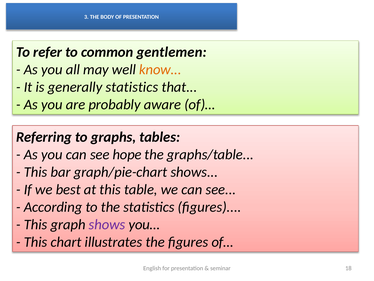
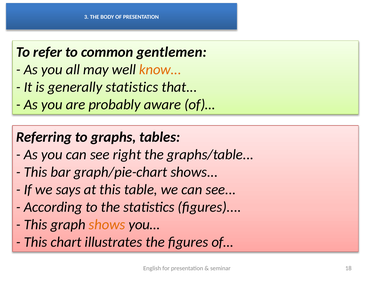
hope: hope -> right
best: best -> says
shows at (107, 224) colour: purple -> orange
